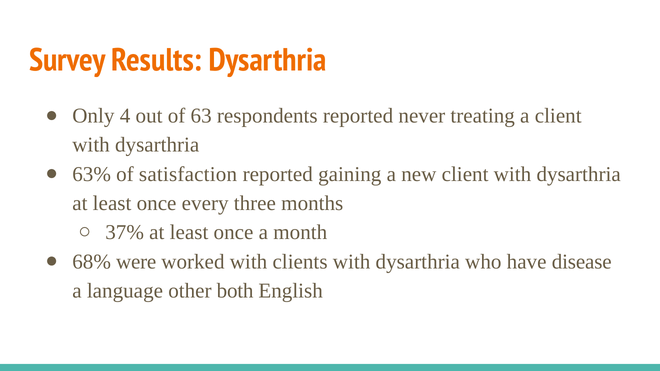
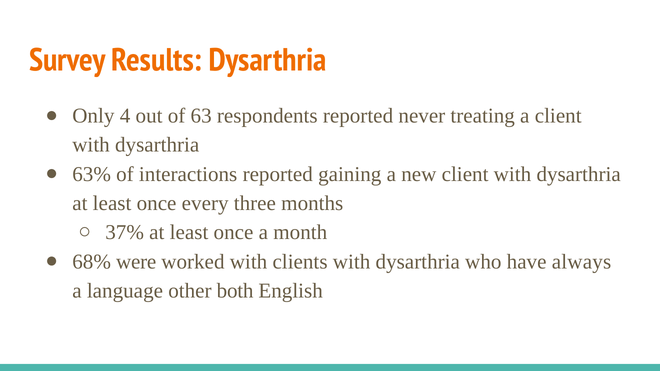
satisfaction: satisfaction -> interactions
disease: disease -> always
